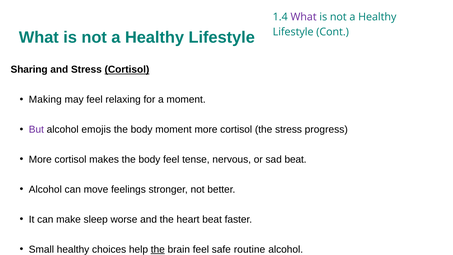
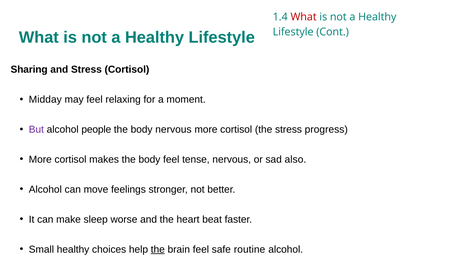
What at (304, 17) colour: purple -> red
Cortisol at (127, 70) underline: present -> none
Making: Making -> Midday
emojis: emojis -> people
body moment: moment -> nervous
sad beat: beat -> also
